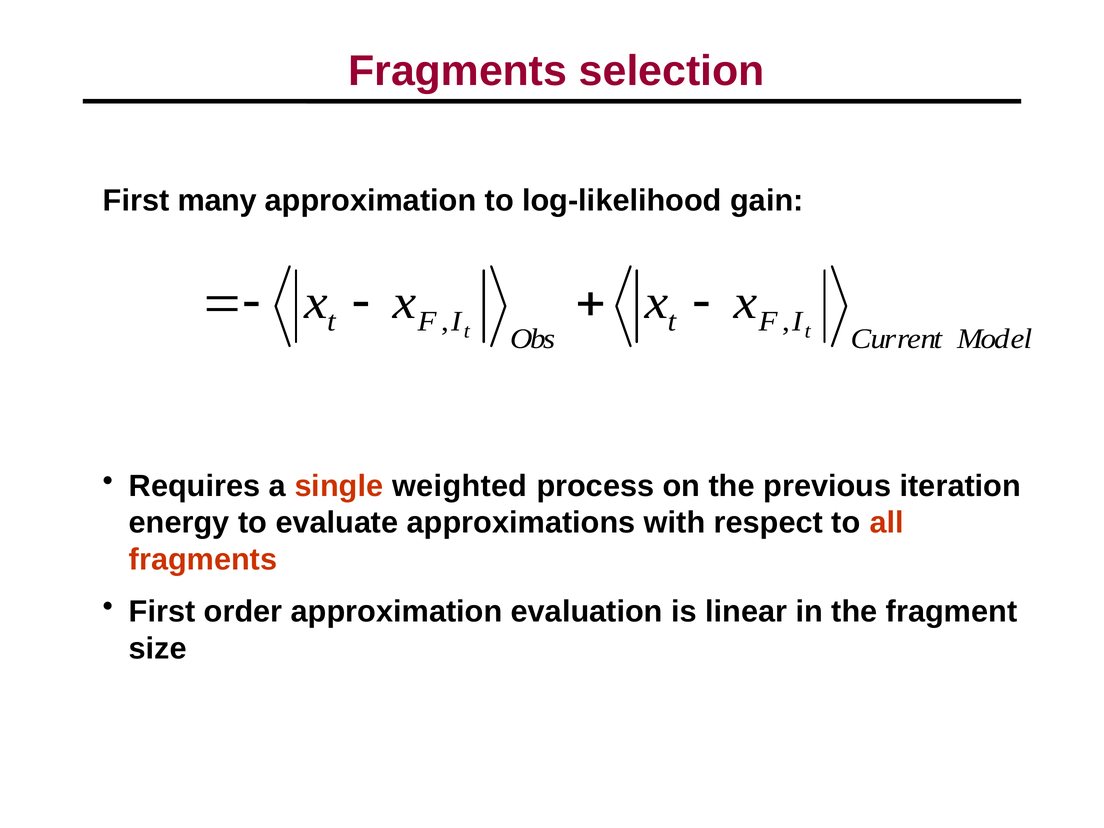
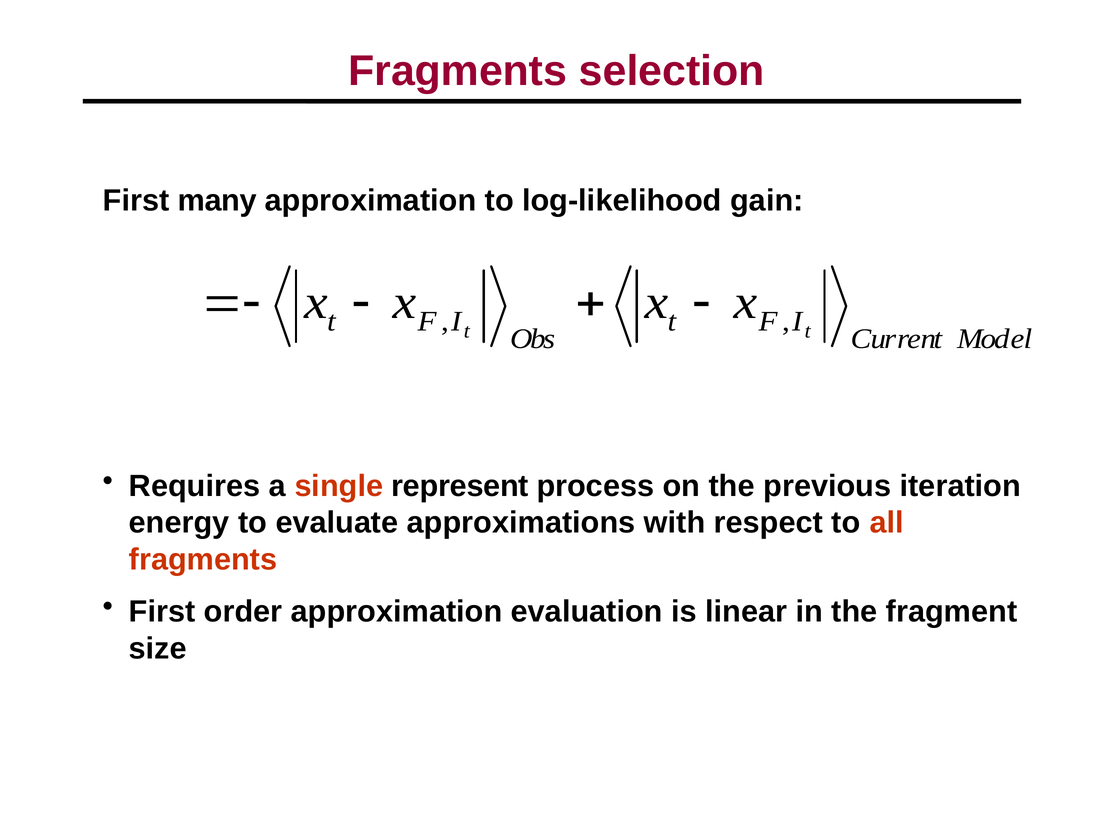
weighted: weighted -> represent
